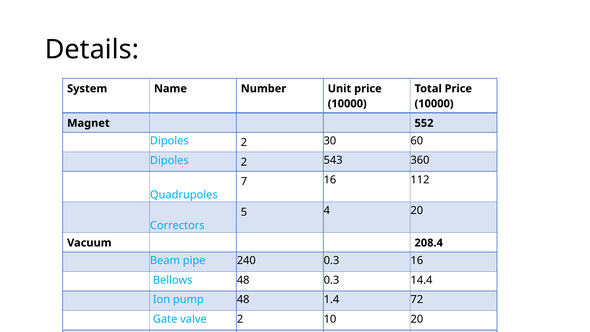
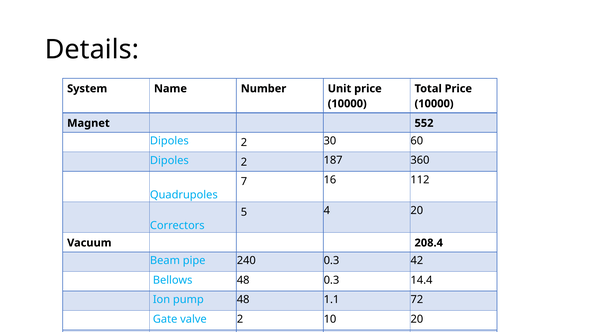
543: 543 -> 187
0.3 16: 16 -> 42
1.4: 1.4 -> 1.1
